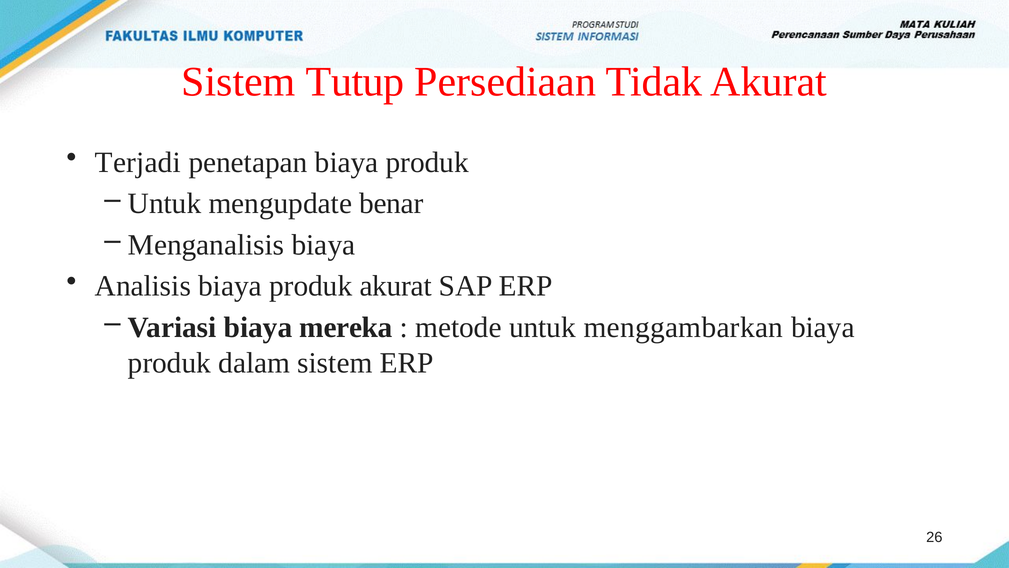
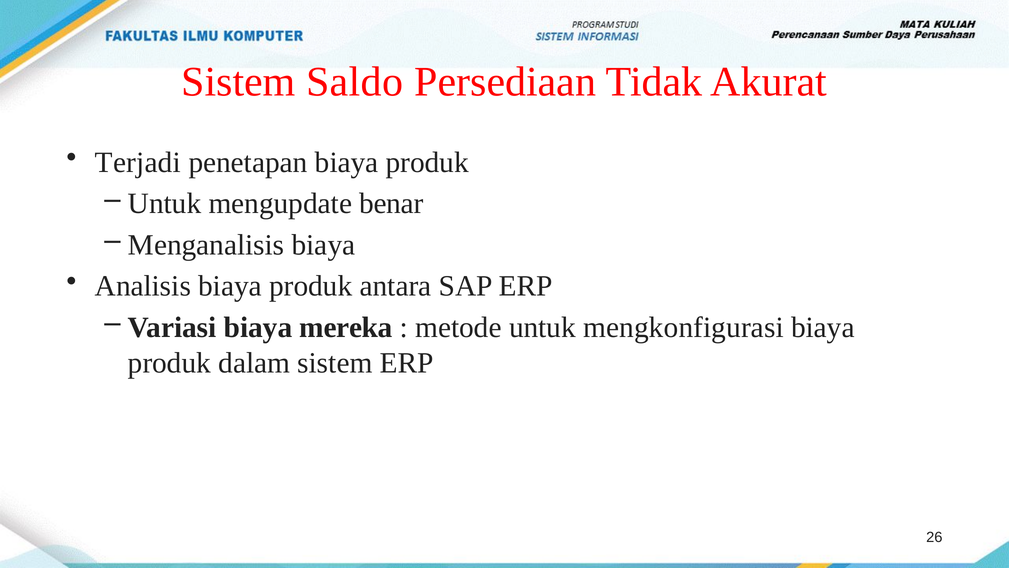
Tutup: Tutup -> Saldo
produk akurat: akurat -> antara
menggambarkan: menggambarkan -> mengkonfigurasi
